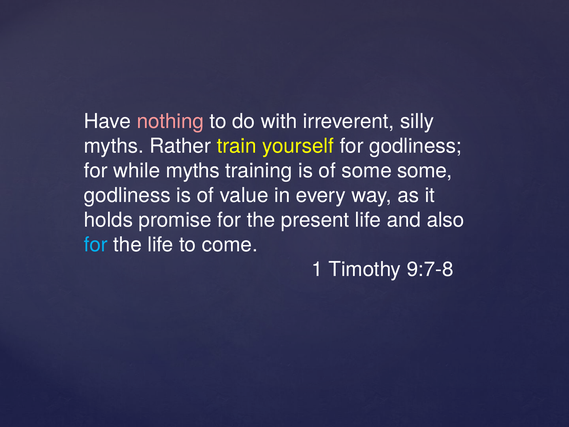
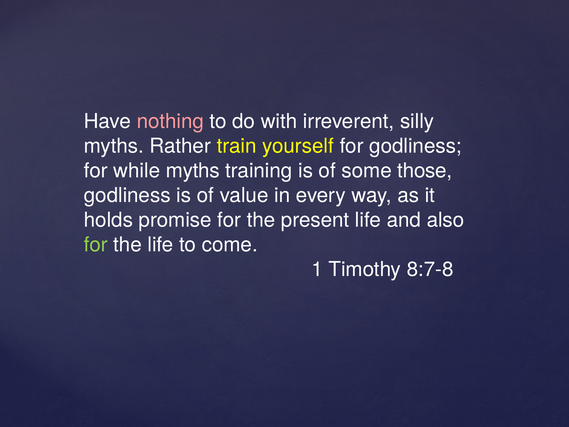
some some: some -> those
for at (96, 245) colour: light blue -> light green
9:7-8: 9:7-8 -> 8:7-8
